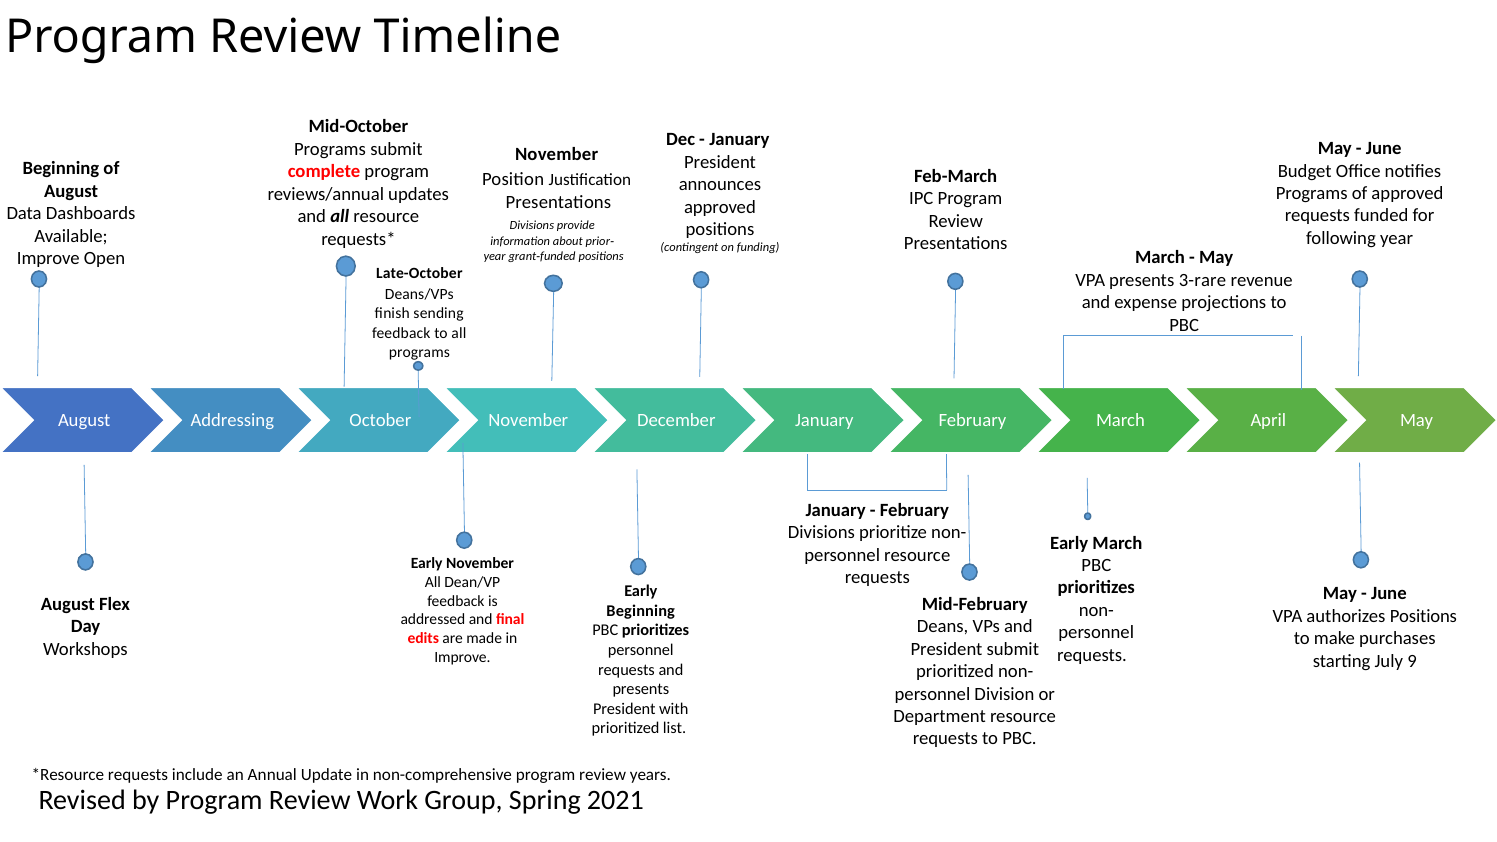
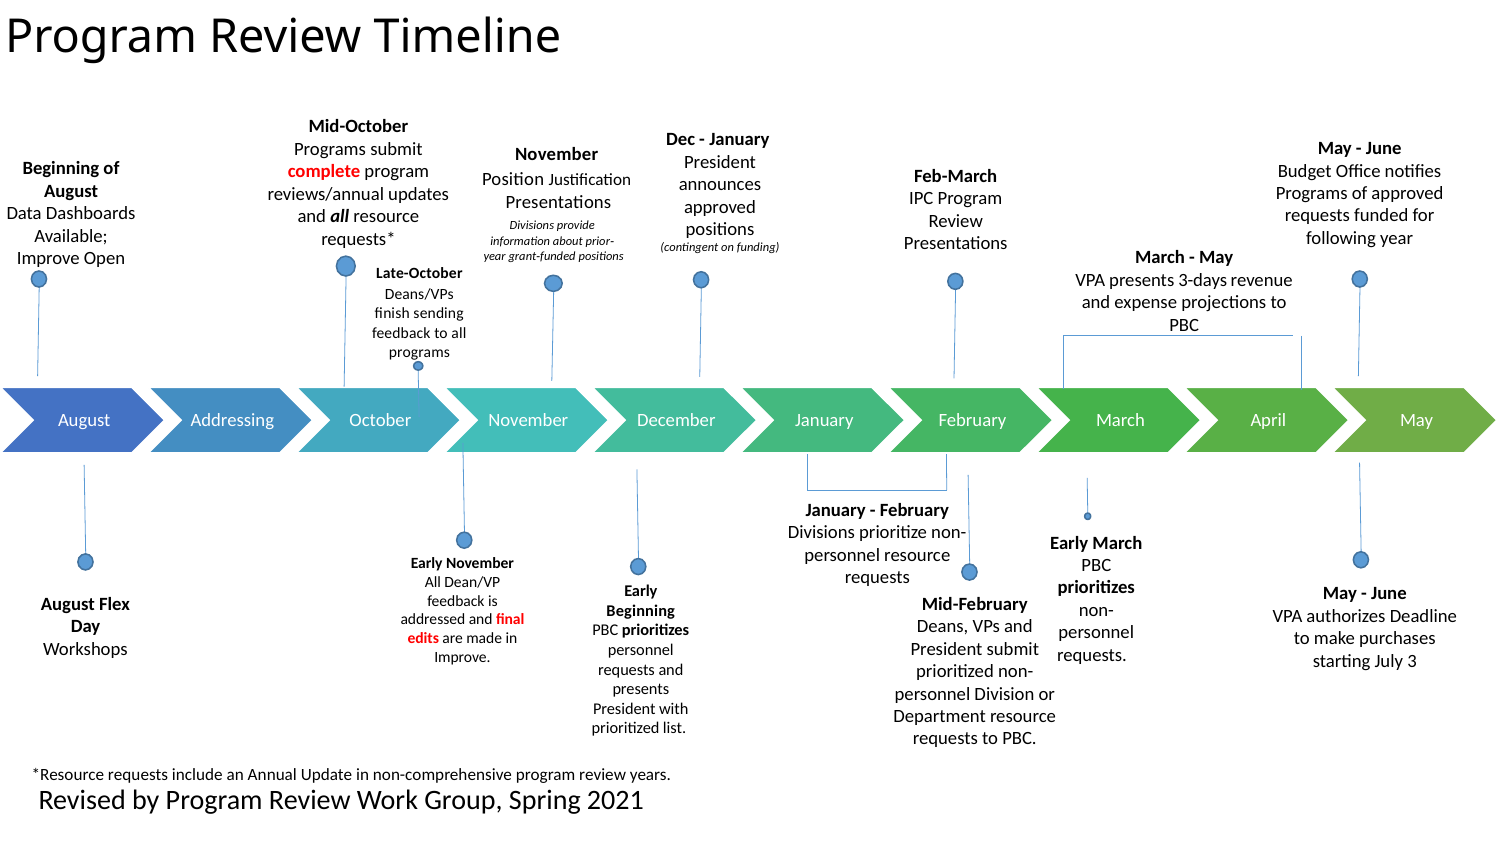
3-rare: 3-rare -> 3-days
authorizes Positions: Positions -> Deadline
9: 9 -> 3
